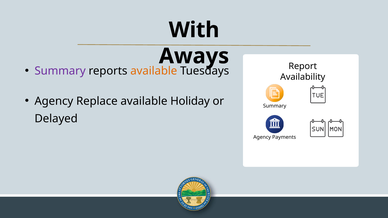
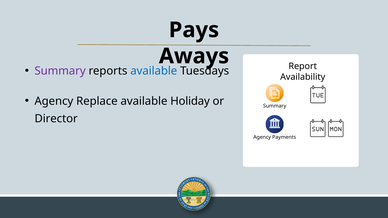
With: With -> Pays
available at (154, 71) colour: orange -> blue
Delayed: Delayed -> Director
